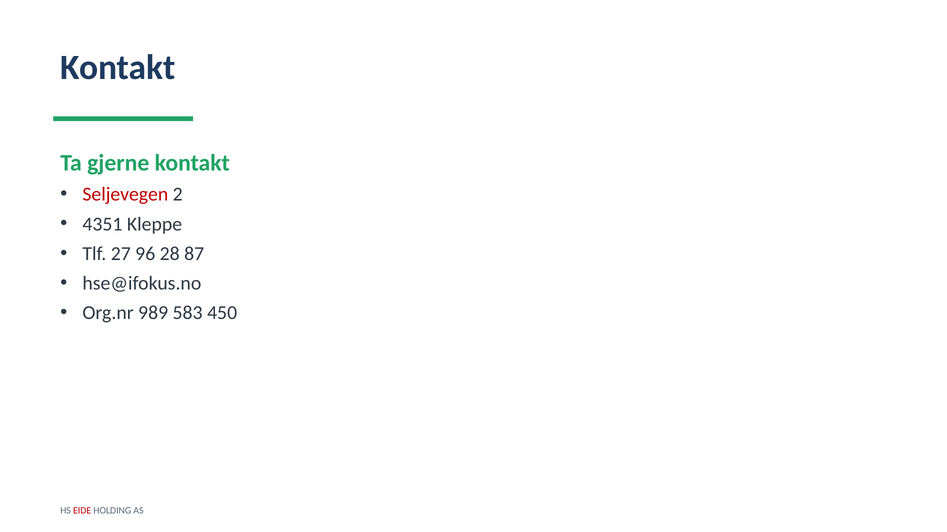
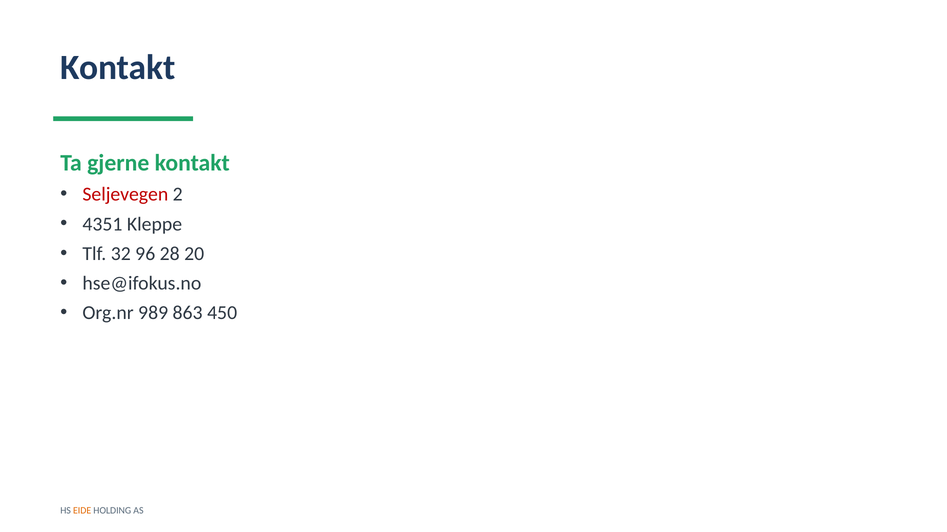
27: 27 -> 32
87: 87 -> 20
583: 583 -> 863
EIDE colour: red -> orange
